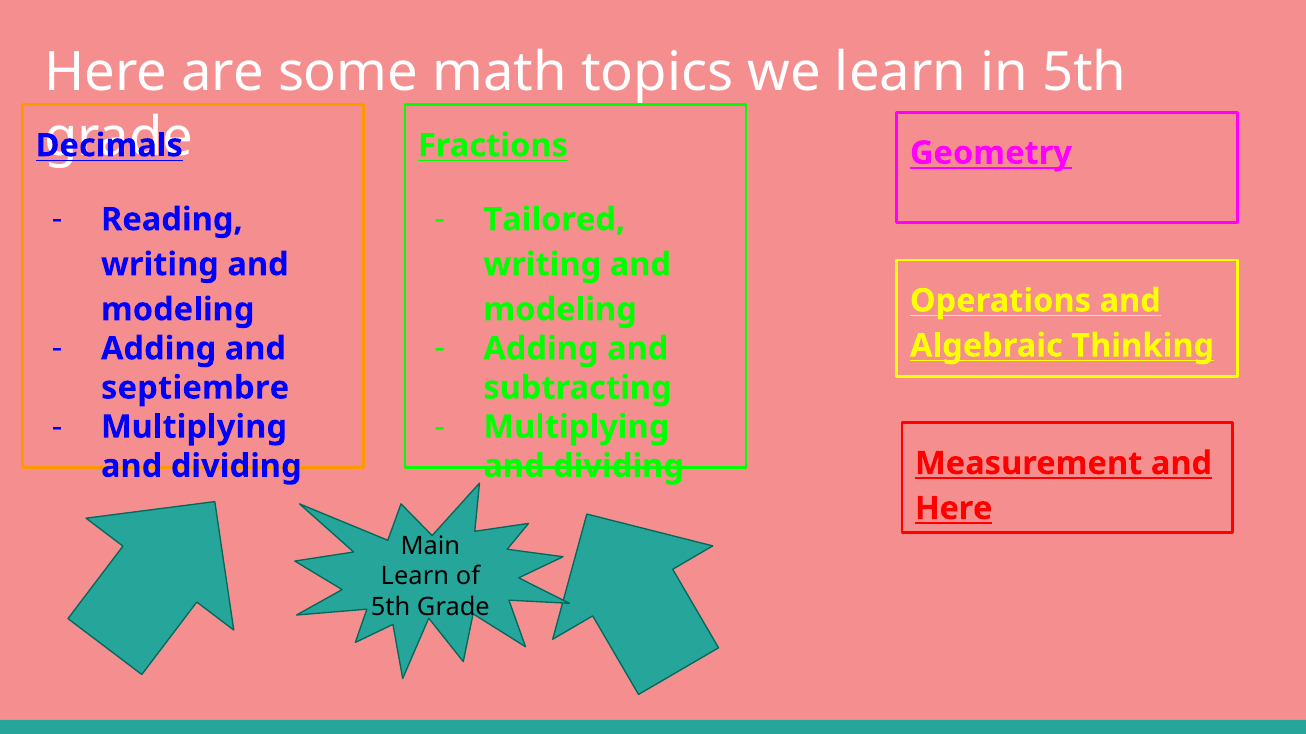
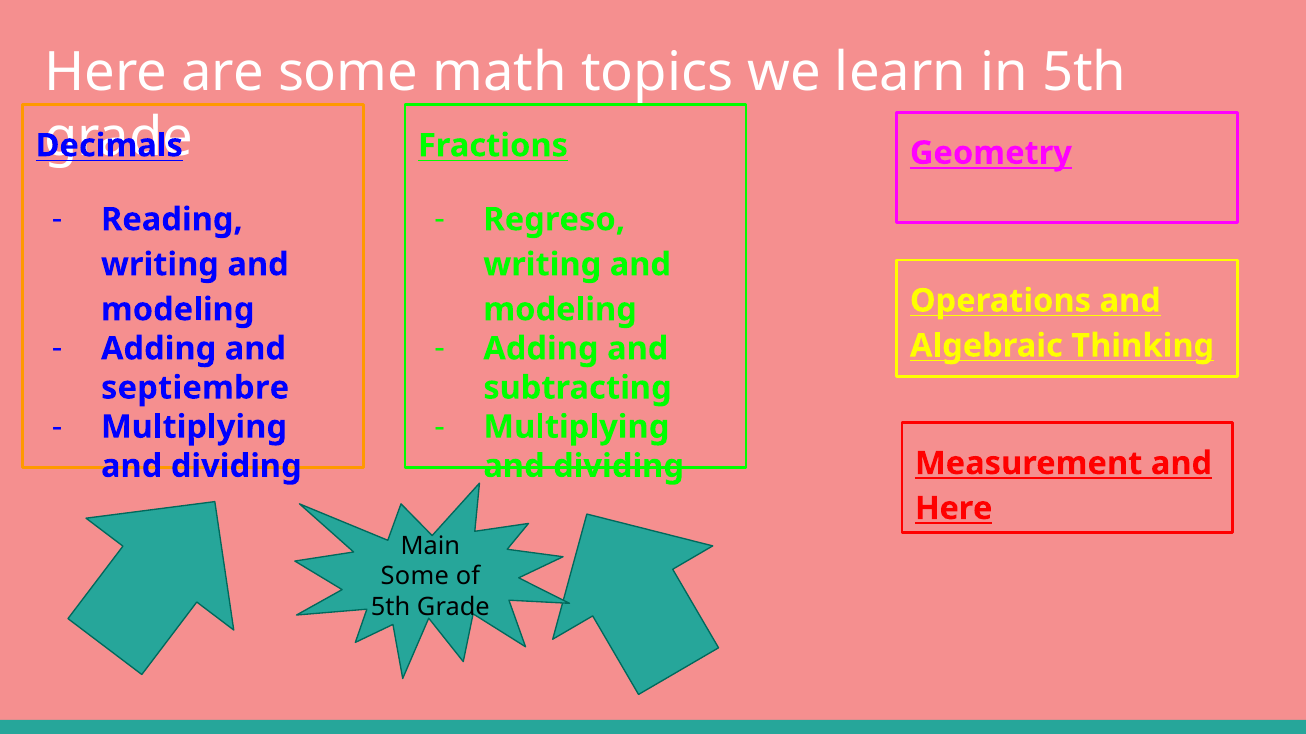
Tailored: Tailored -> Regreso
Learn at (415, 577): Learn -> Some
